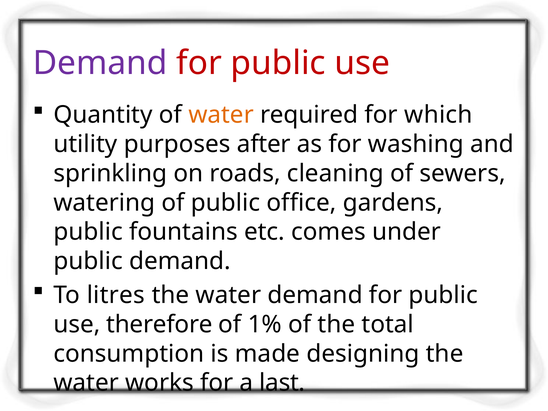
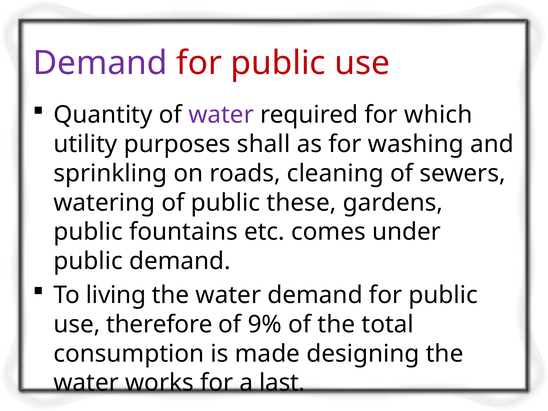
water at (221, 115) colour: orange -> purple
after: after -> shall
office: office -> these
litres: litres -> living
1%: 1% -> 9%
